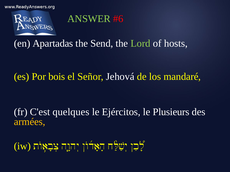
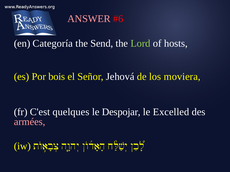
ANSWER colour: light green -> pink
Apartadas: Apartadas -> Categoría
mandaré: mandaré -> moviera
Ejércitos: Ejércitos -> Despojar
Plusieurs: Plusieurs -> Excelled
armées colour: yellow -> pink
